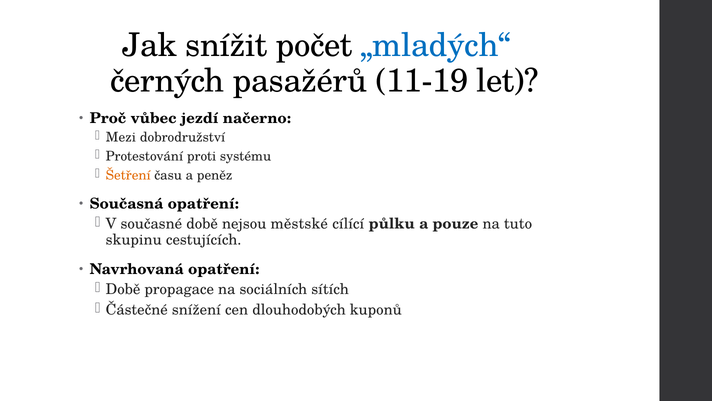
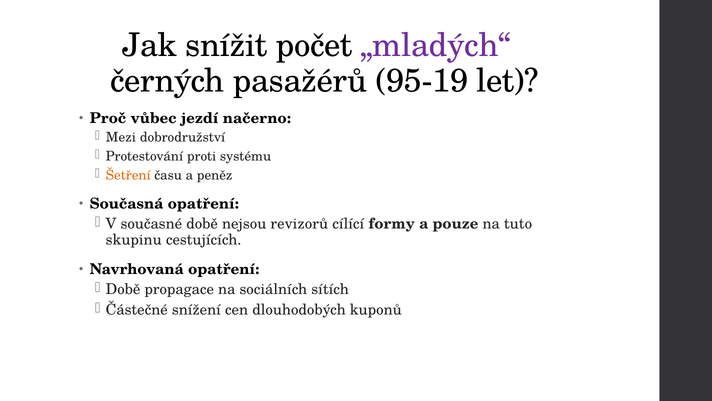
„mladých“ colour: blue -> purple
11-19: 11-19 -> 95-19
městské: městské -> revizorů
půlku: půlku -> formy
